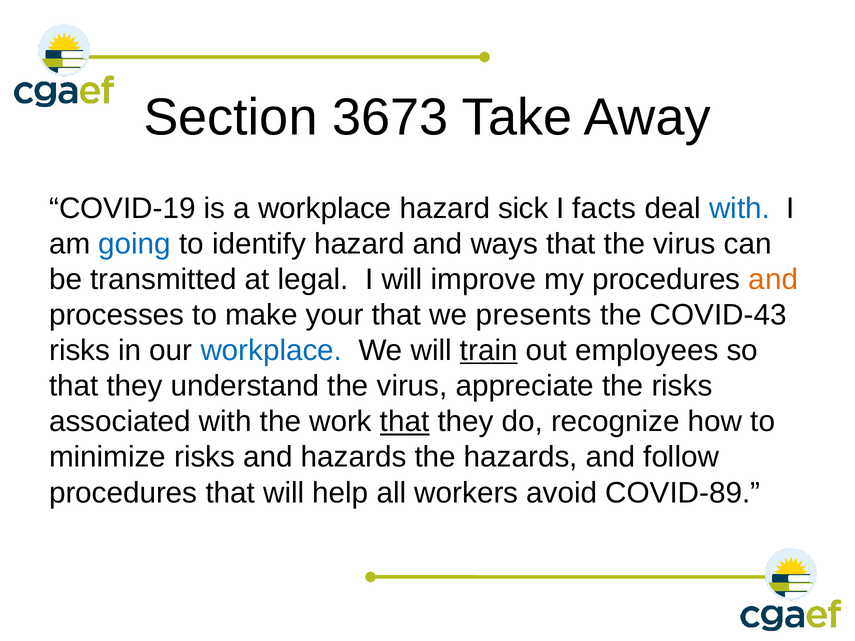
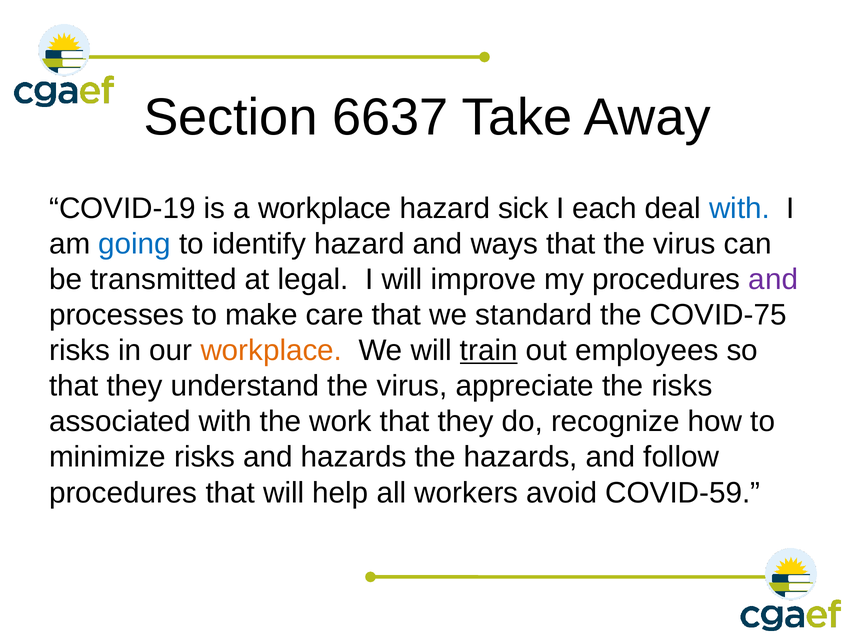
3673: 3673 -> 6637
facts: facts -> each
and at (773, 279) colour: orange -> purple
your: your -> care
presents: presents -> standard
COVID-43: COVID-43 -> COVID-75
workplace at (271, 351) colour: blue -> orange
that at (405, 422) underline: present -> none
COVID-89: COVID-89 -> COVID-59
